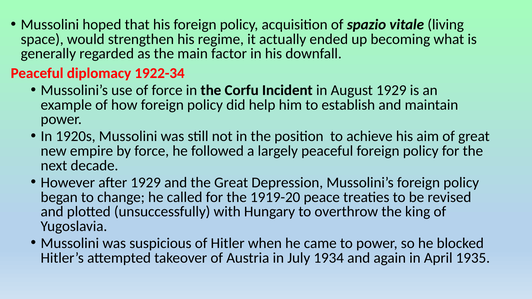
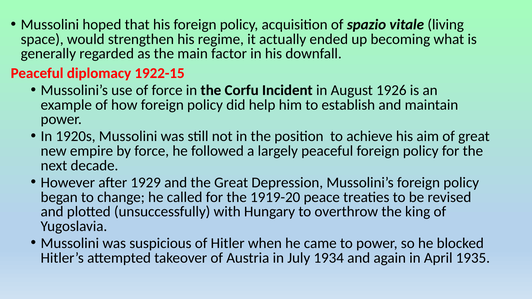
1922-34: 1922-34 -> 1922-15
August 1929: 1929 -> 1926
